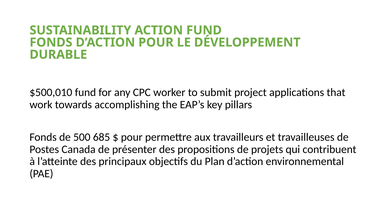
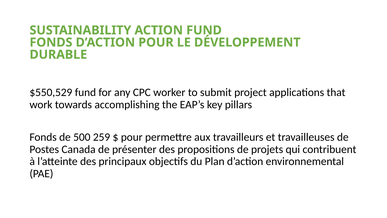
$500,010: $500,010 -> $550,529
685: 685 -> 259
